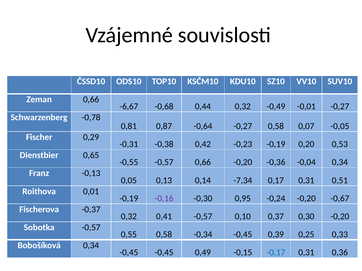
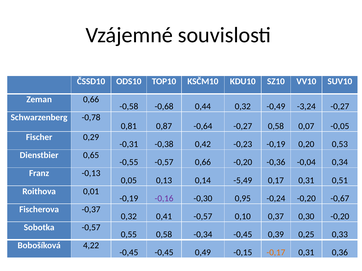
-6,67: -6,67 -> -0,58
-0,01: -0,01 -> -3,24
-7,34: -7,34 -> -5,49
Bobošíková 0,34: 0,34 -> 4,22
-0,17 colour: blue -> orange
